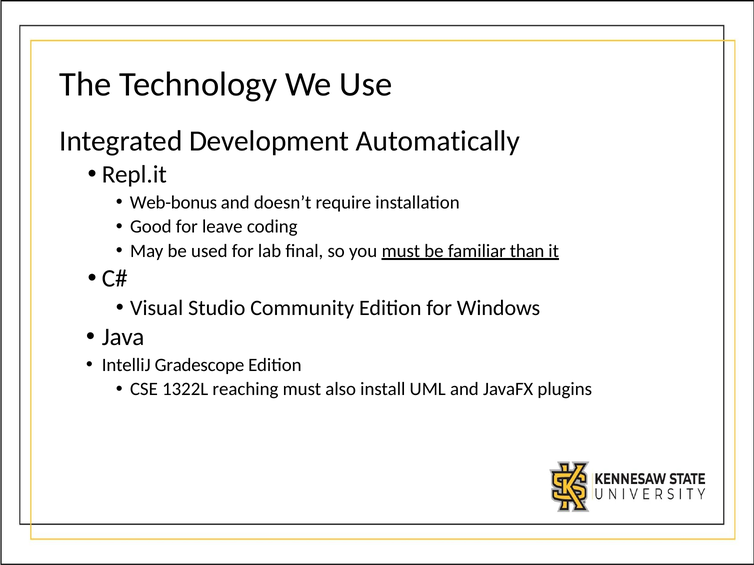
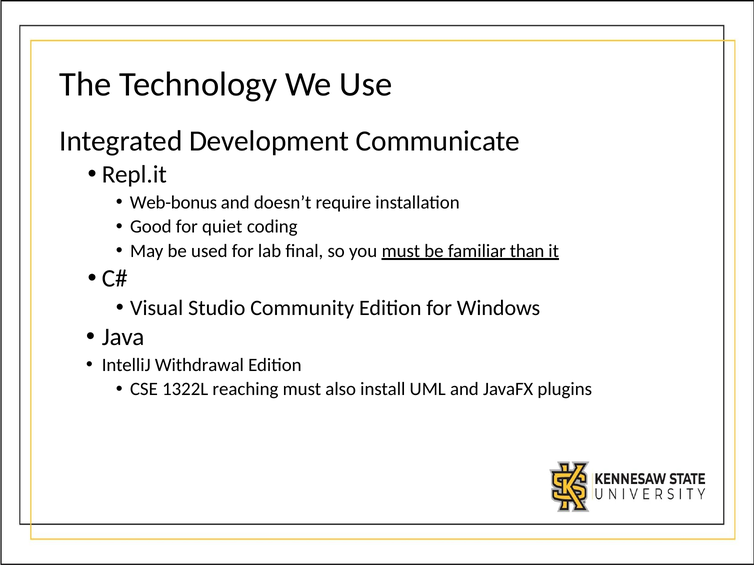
Automatically: Automatically -> Communicate
leave: leave -> quiet
Gradescope: Gradescope -> Withdrawal
